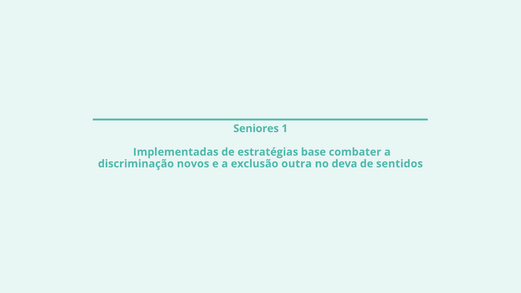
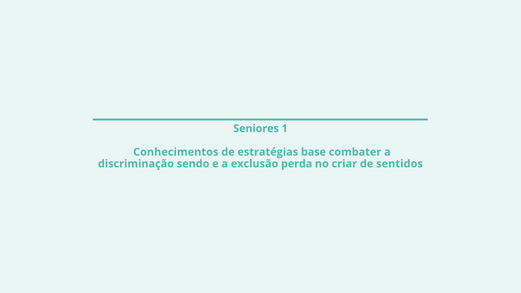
Implementadas: Implementadas -> Conhecimentos
novos: novos -> sendo
outra: outra -> perda
deva: deva -> criar
